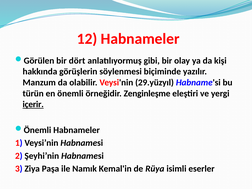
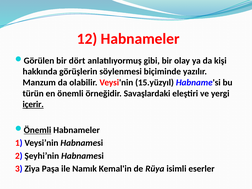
29.yüzyıl: 29.yüzyıl -> 15.yüzyıl
Zenginleşme: Zenginleşme -> Savaşlardaki
Önemli at (37, 130) underline: none -> present
